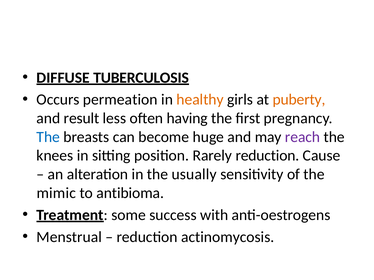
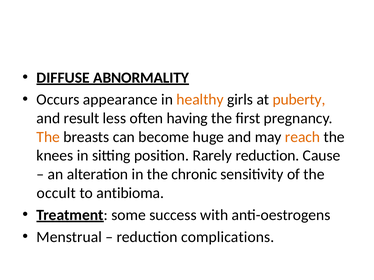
TUBERCULOSIS: TUBERCULOSIS -> ABNORMALITY
permeation: permeation -> appearance
The at (48, 137) colour: blue -> orange
reach colour: purple -> orange
usually: usually -> chronic
mimic: mimic -> occult
actinomycosis: actinomycosis -> complications
